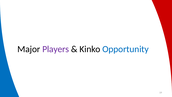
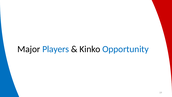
Players colour: purple -> blue
